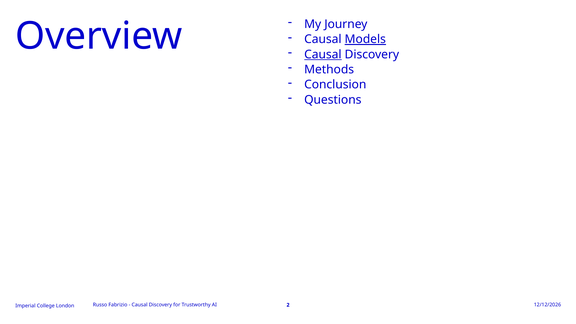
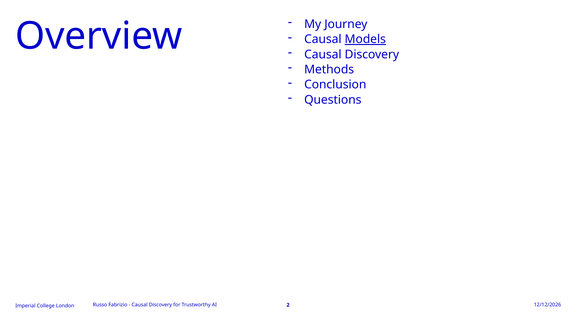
Causal at (323, 54) underline: present -> none
